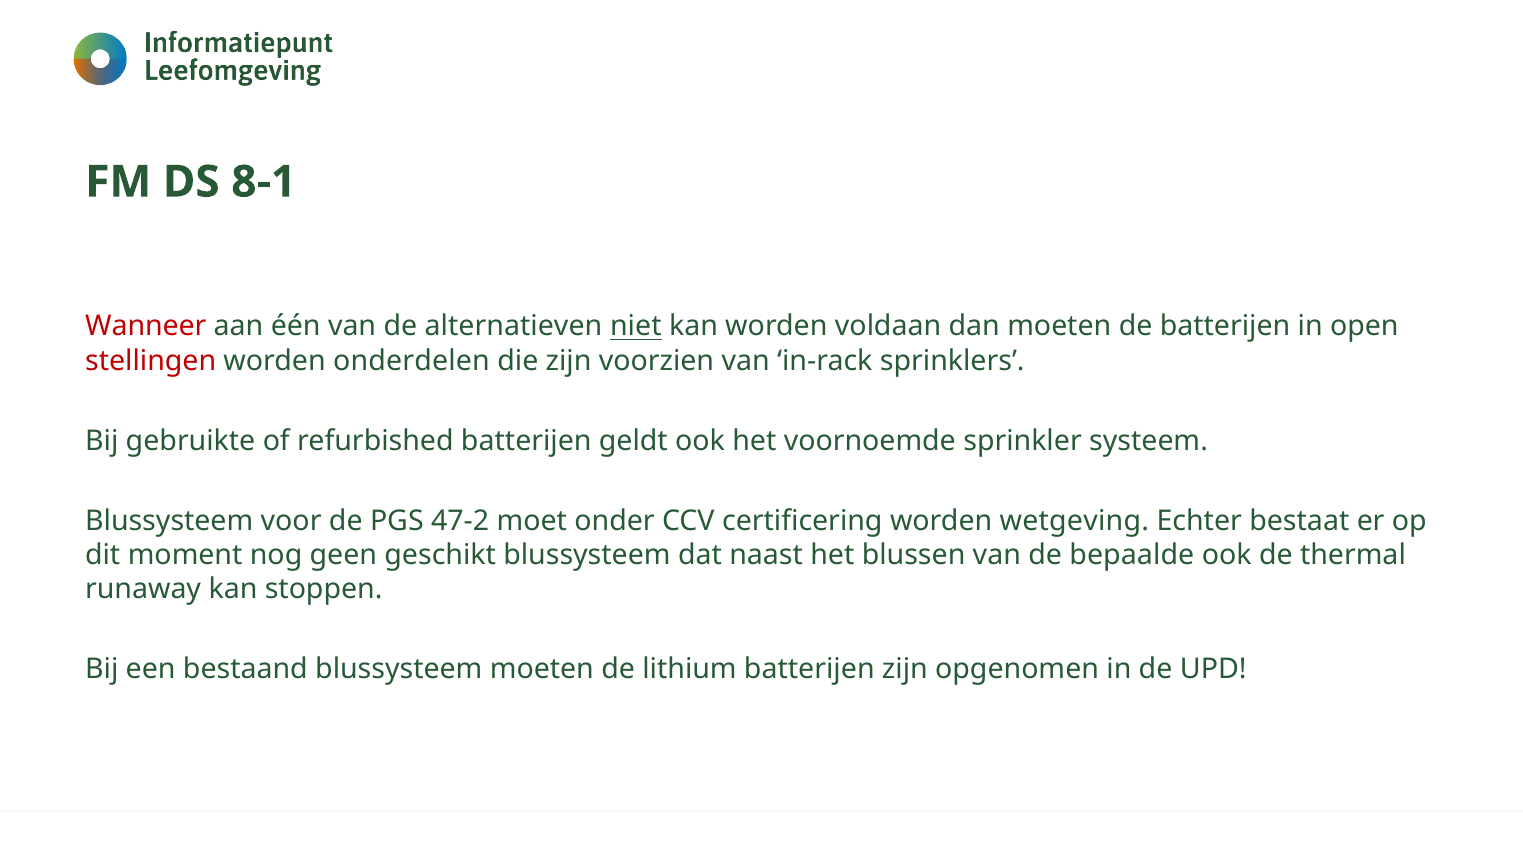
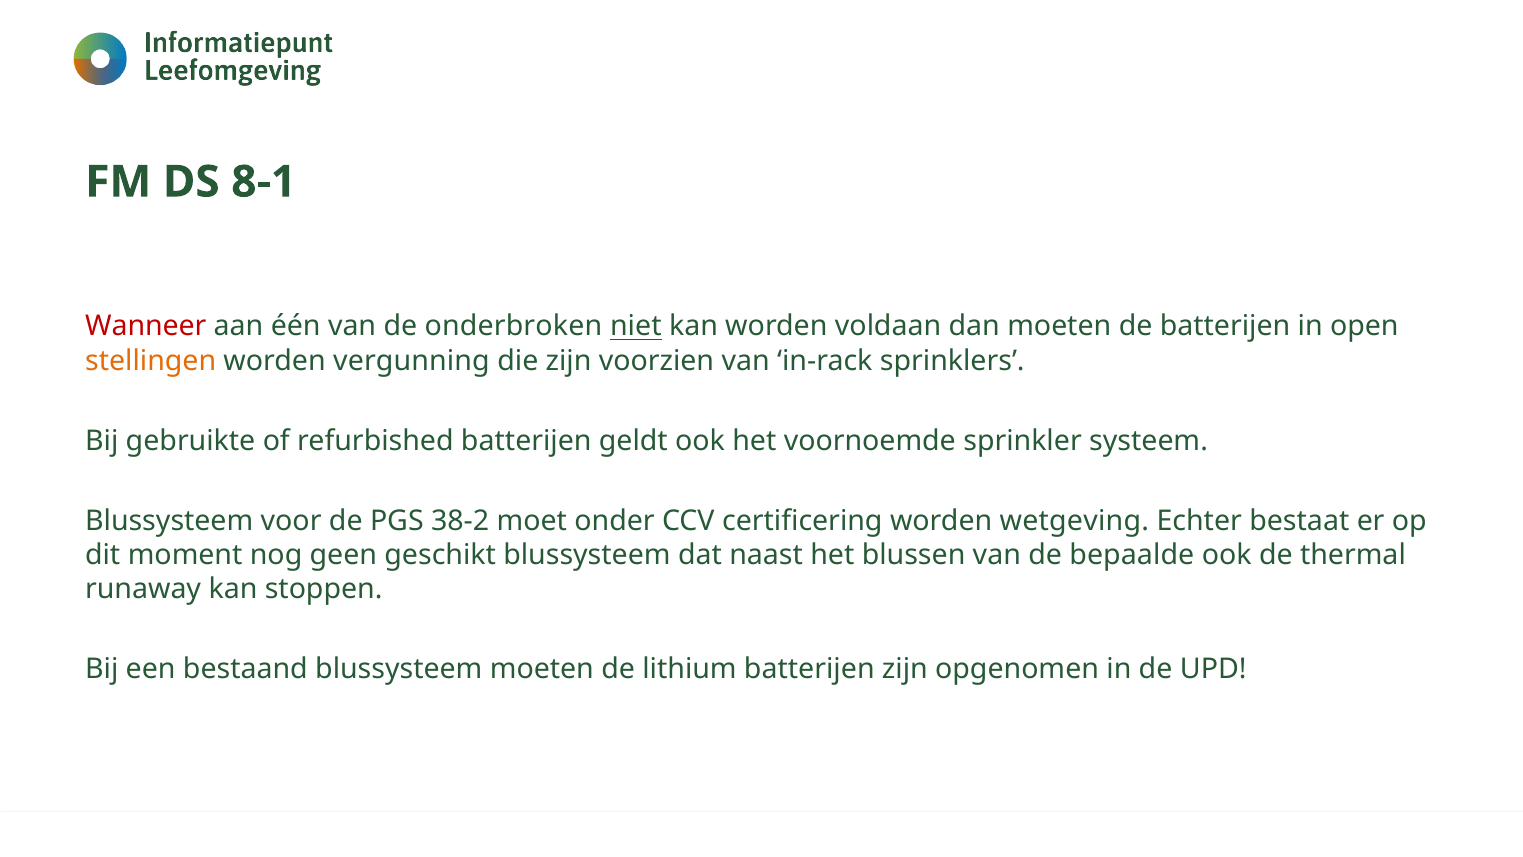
alternatieven: alternatieven -> onderbroken
stellingen colour: red -> orange
onderdelen: onderdelen -> vergunning
47-2: 47-2 -> 38-2
